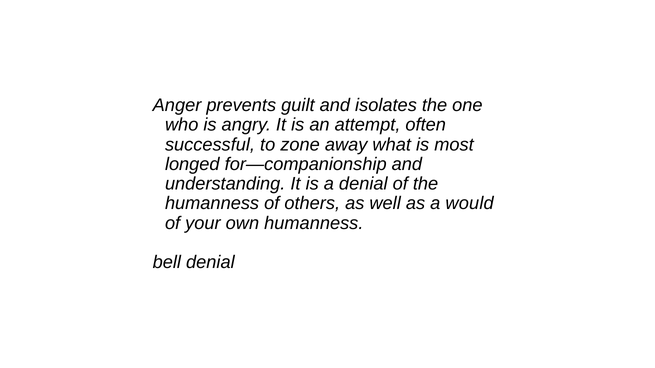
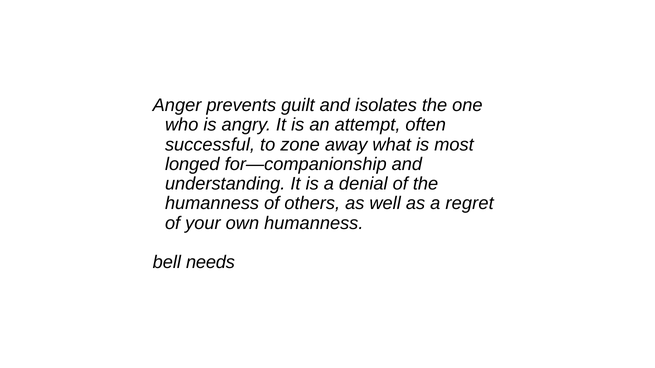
would: would -> regret
bell denial: denial -> needs
